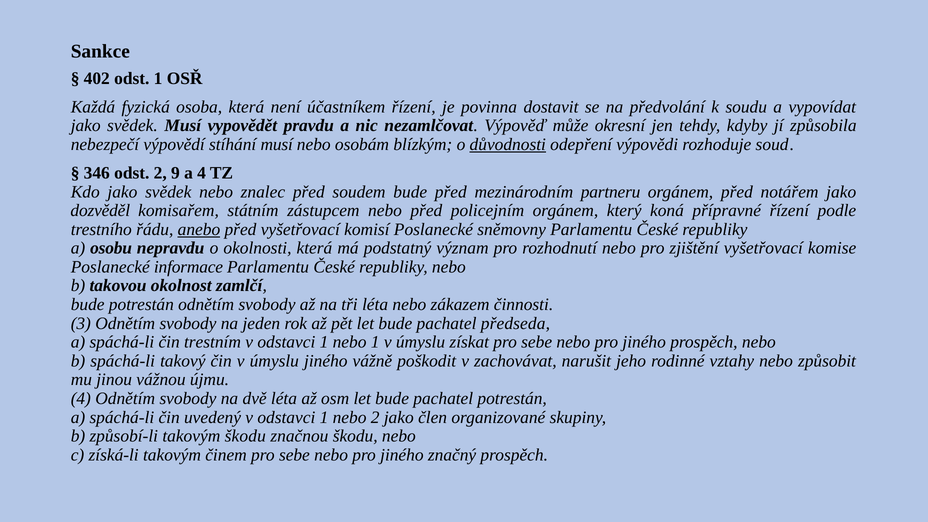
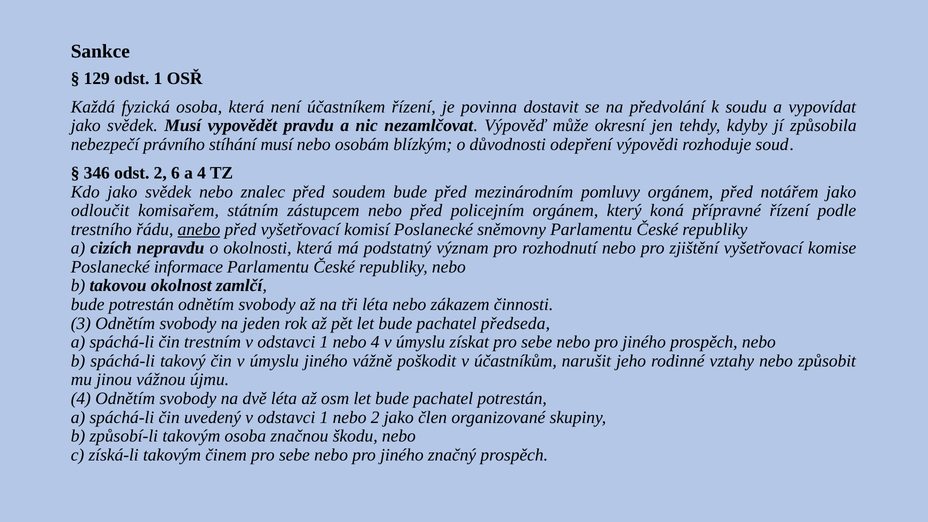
402: 402 -> 129
výpovědí: výpovědí -> právního
důvodnosti underline: present -> none
9: 9 -> 6
partneru: partneru -> pomluvy
dozvěděl: dozvěděl -> odloučit
osobu: osobu -> cizích
nebo 1: 1 -> 4
zachovávat: zachovávat -> účastníkům
takovým škodu: škodu -> osoba
